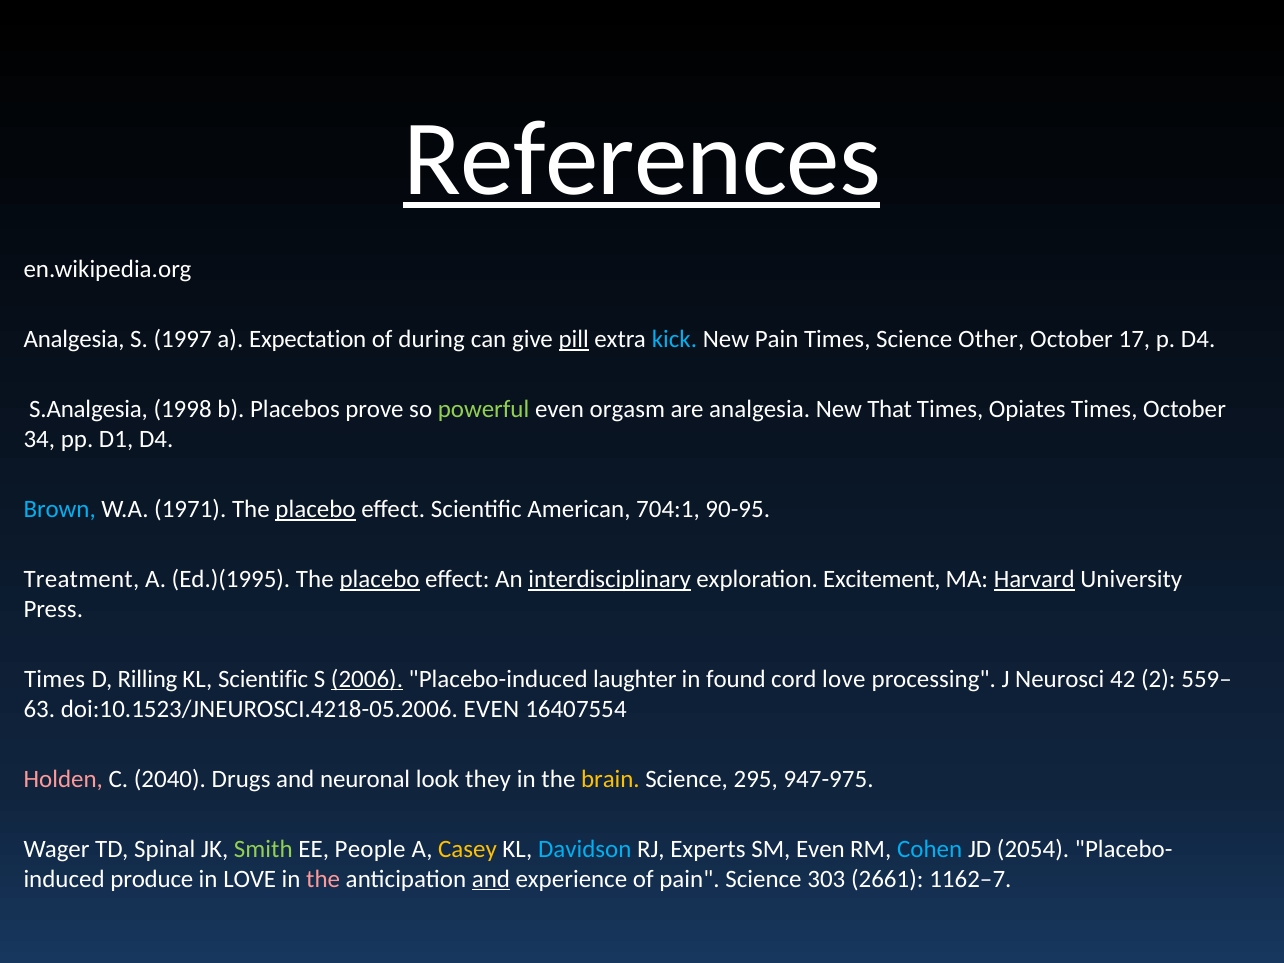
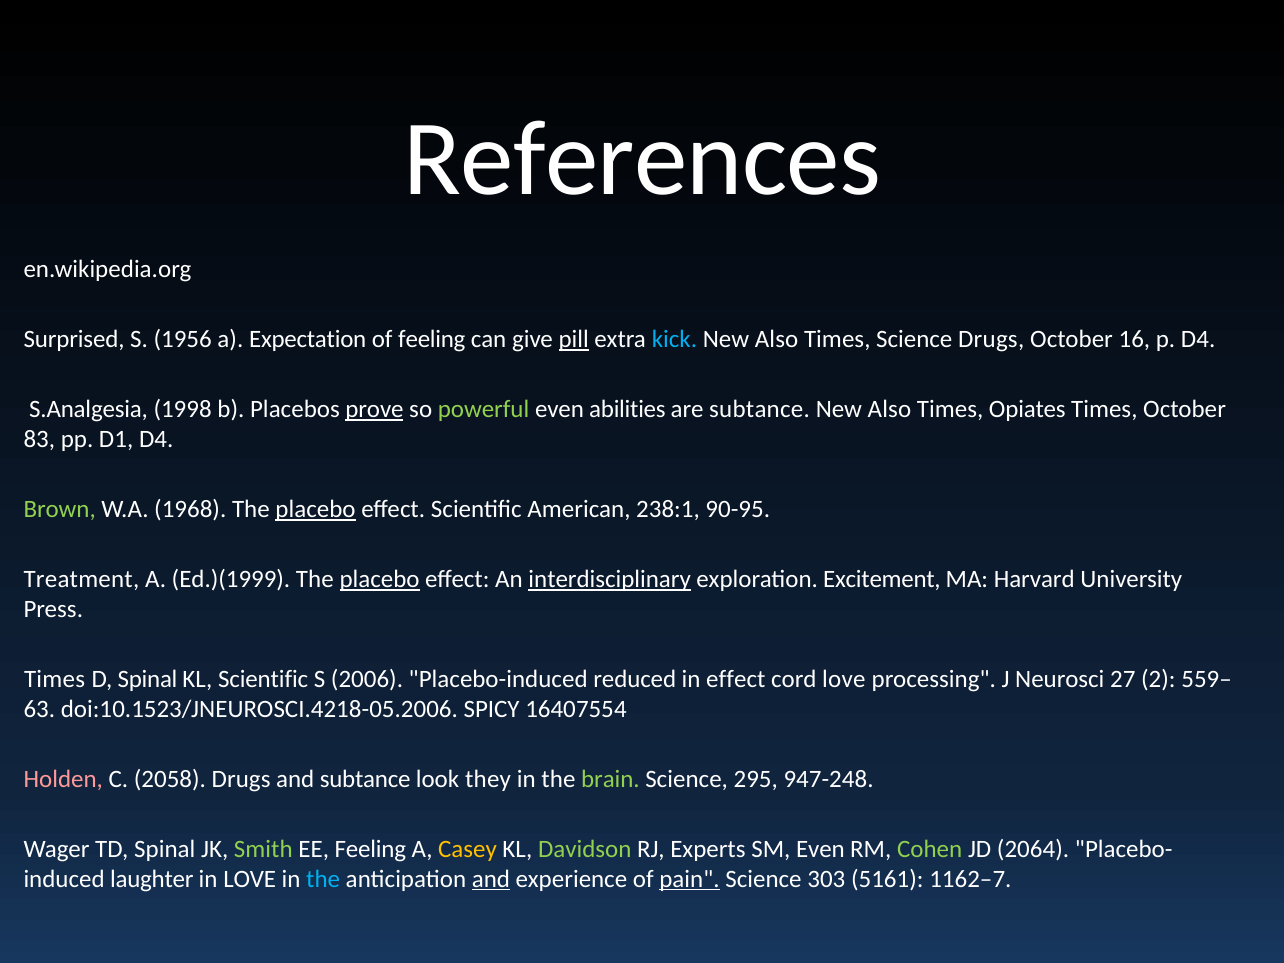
References underline: present -> none
Analgesia at (74, 339): Analgesia -> Surprised
1997: 1997 -> 1956
of during: during -> feeling
Pain at (777, 339): Pain -> Also
Science Other: Other -> Drugs
17: 17 -> 16
prove underline: none -> present
orgasm: orgasm -> abilities
are analgesia: analgesia -> subtance
That at (890, 409): That -> Also
34: 34 -> 83
Brown colour: light blue -> light green
1971: 1971 -> 1968
704:1: 704:1 -> 238:1
Ed.)(1995: Ed.)(1995 -> Ed.)(1999
Harvard underline: present -> none
D Rilling: Rilling -> Spinal
2006 underline: present -> none
laughter: laughter -> reduced
in found: found -> effect
42: 42 -> 27
doi:10.1523/JNEUROSCI.4218-05.2006 EVEN: EVEN -> SPICY
2040: 2040 -> 2058
and neuronal: neuronal -> subtance
brain colour: yellow -> light green
947-975: 947-975 -> 947-248
EE People: People -> Feeling
Davidson colour: light blue -> light green
Cohen colour: light blue -> light green
2054: 2054 -> 2064
produce: produce -> laughter
the at (323, 879) colour: pink -> light blue
pain at (689, 879) underline: none -> present
2661: 2661 -> 5161
